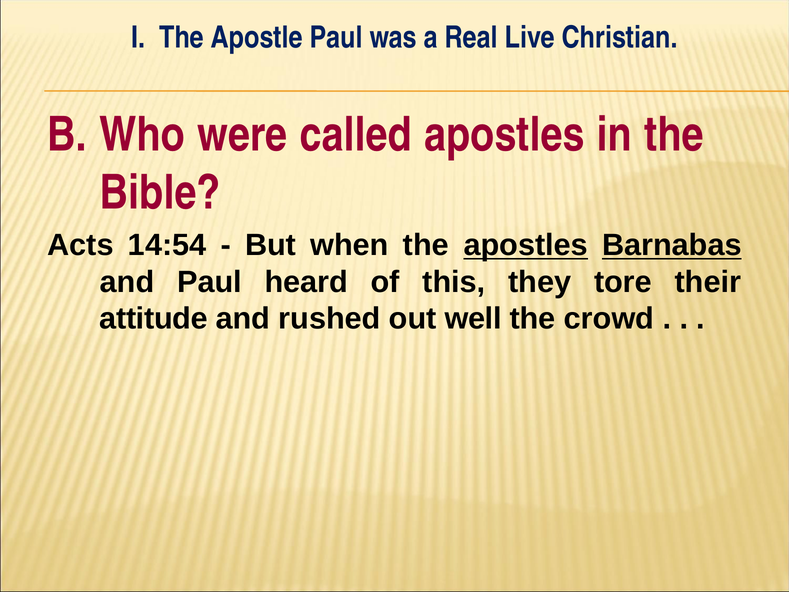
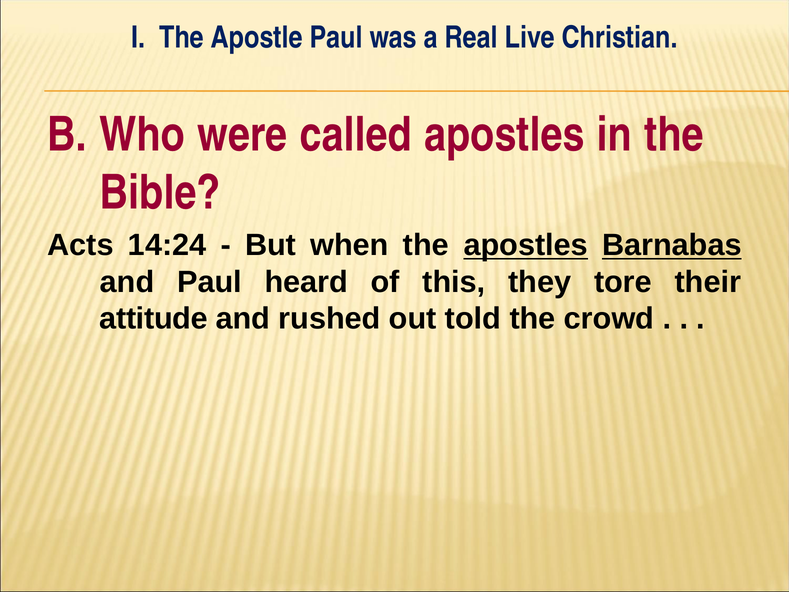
14:54: 14:54 -> 14:24
well: well -> told
